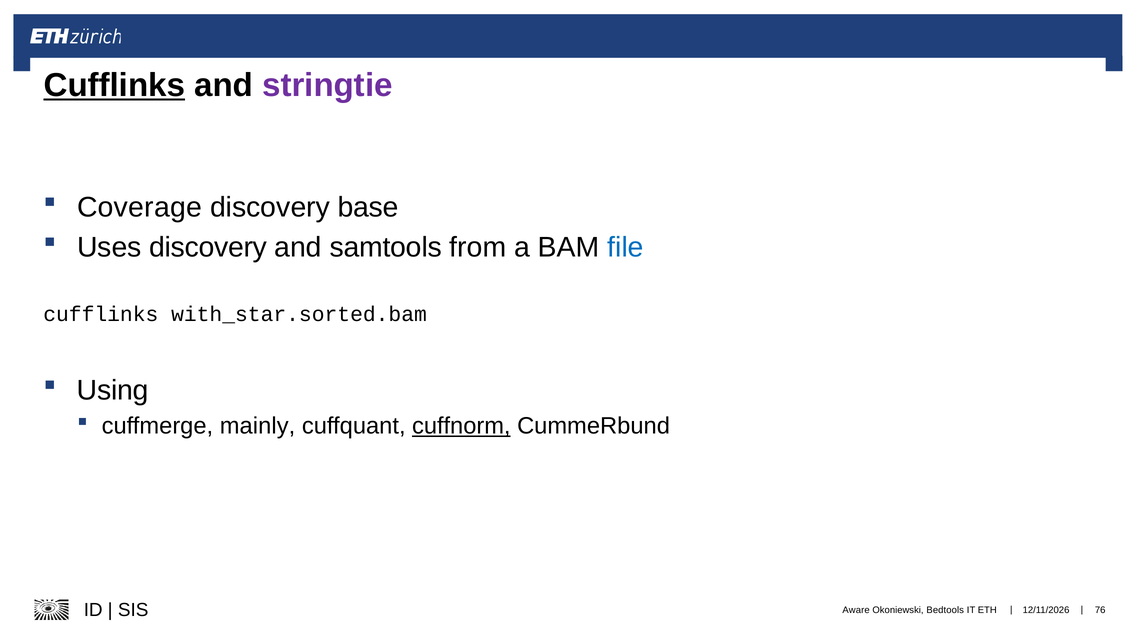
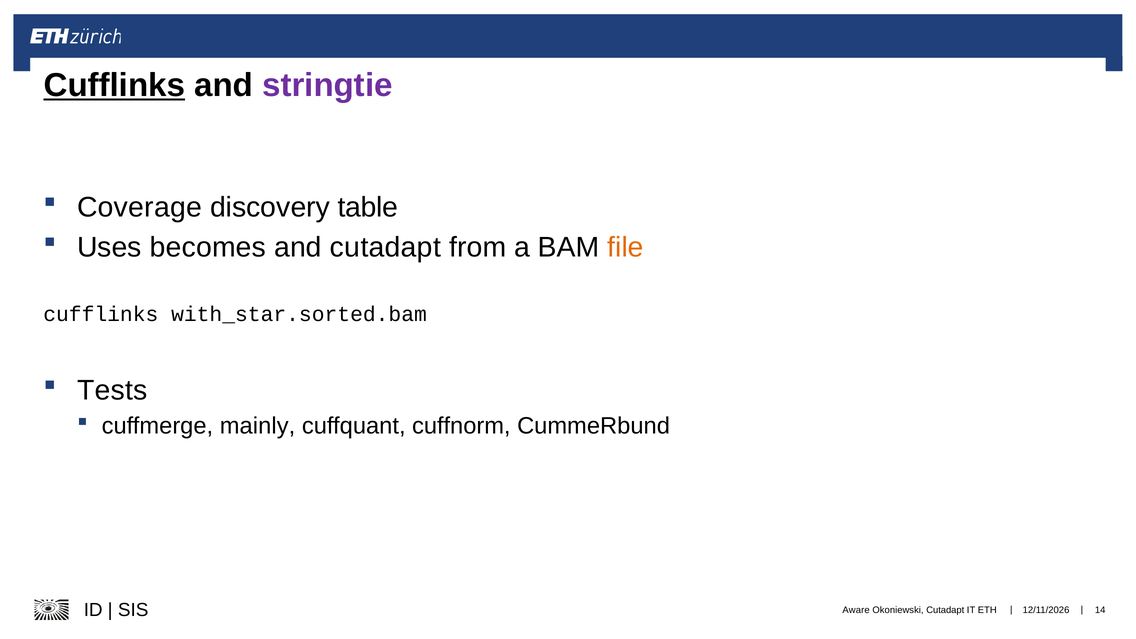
base: base -> table
Uses discovery: discovery -> becomes
and samtools: samtools -> cutadapt
file colour: blue -> orange
Using: Using -> Tests
cuffnorm underline: present -> none
Okoniewski Bedtools: Bedtools -> Cutadapt
76: 76 -> 14
